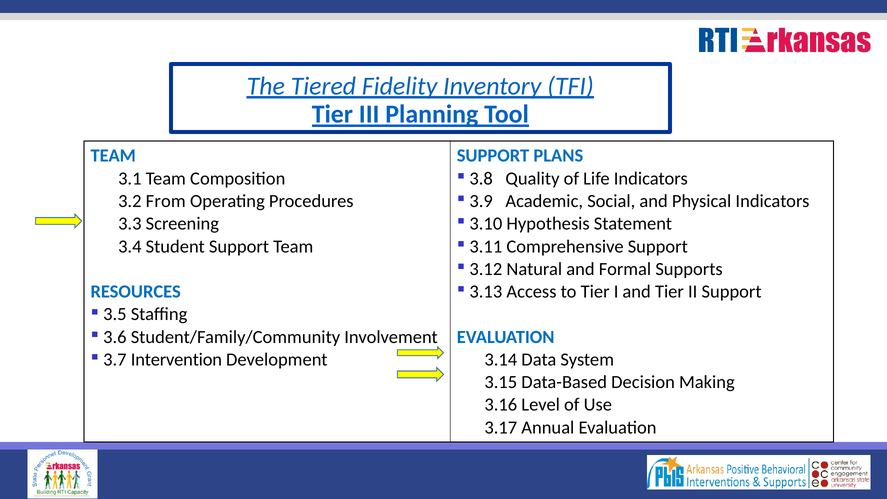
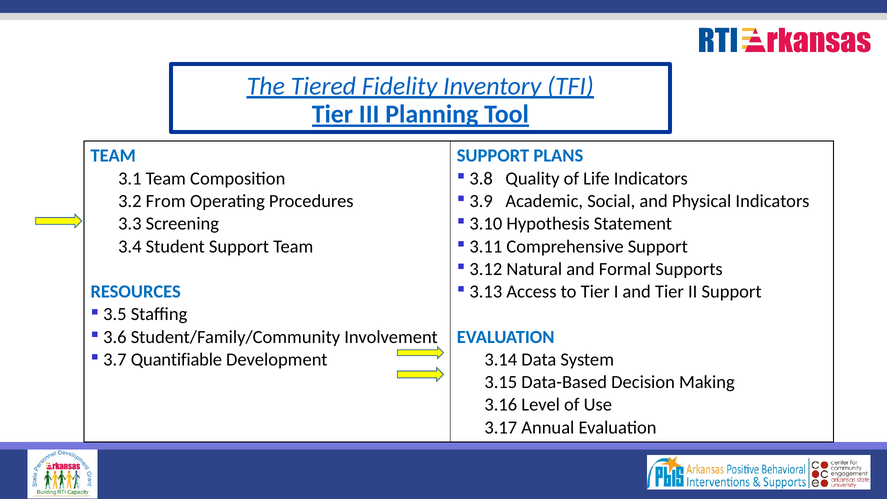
Intervention: Intervention -> Quantifiable
